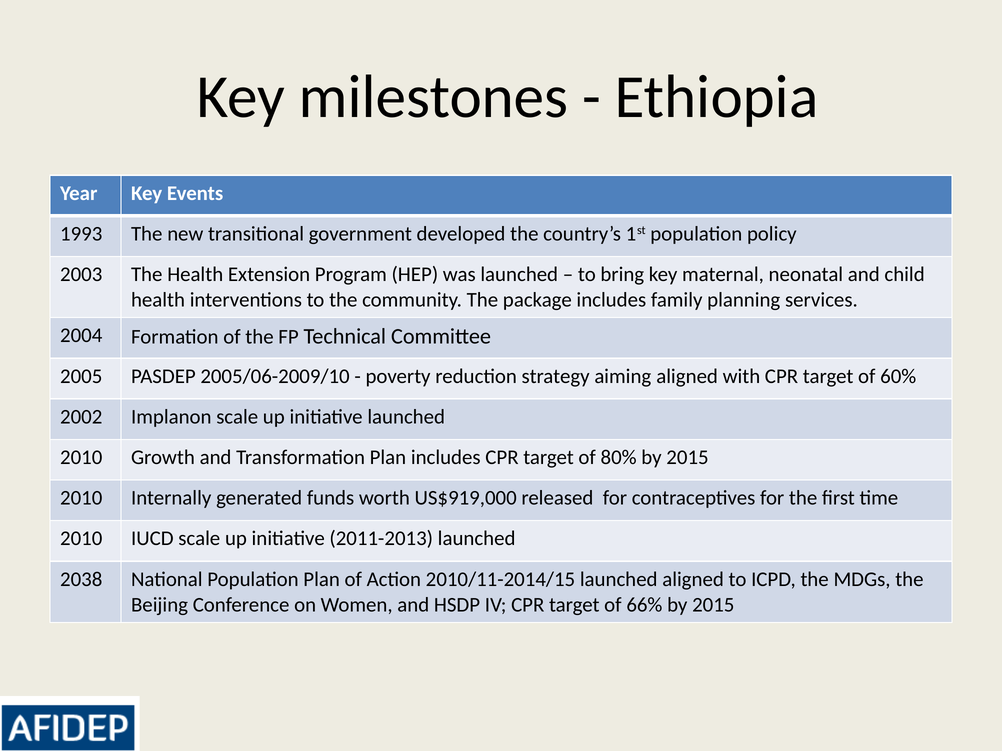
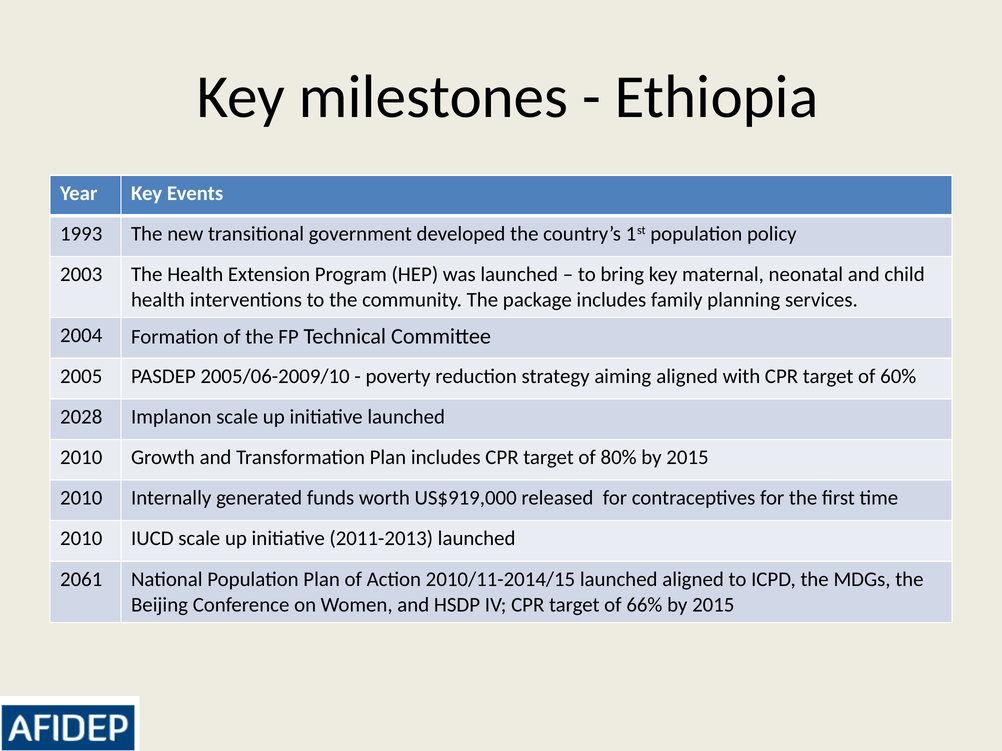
2002: 2002 -> 2028
2038: 2038 -> 2061
